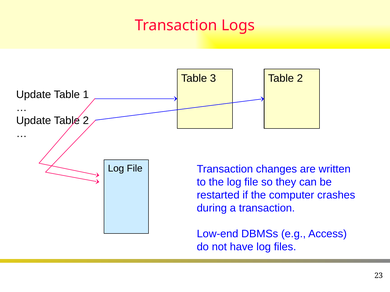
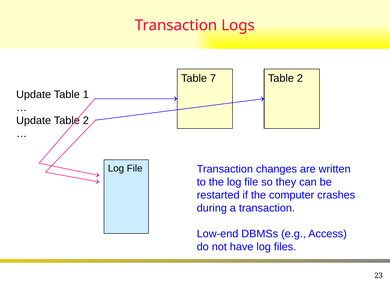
3: 3 -> 7
